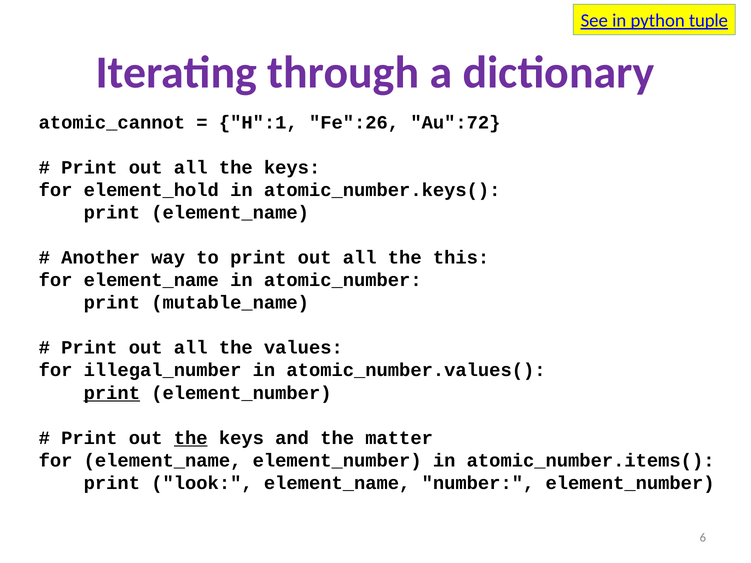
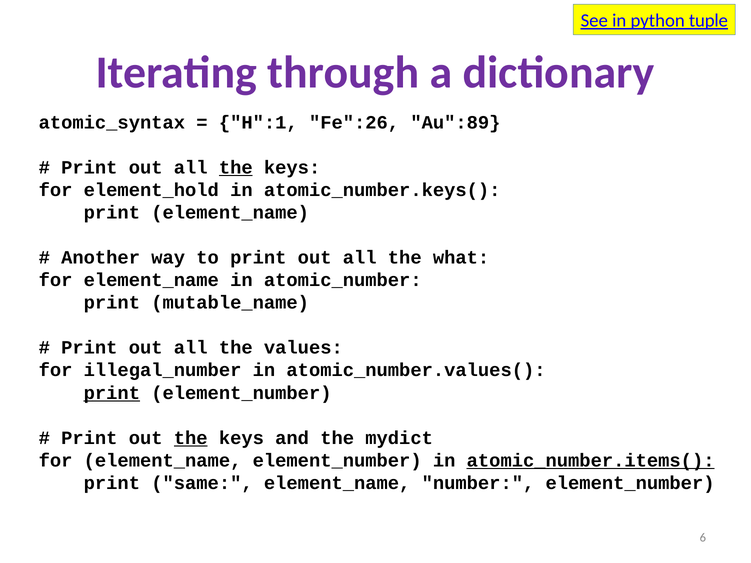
atomic_cannot: atomic_cannot -> atomic_syntax
Au":72: Au":72 -> Au":89
the at (236, 168) underline: none -> present
this: this -> what
matter: matter -> mydict
atomic_number.items( underline: none -> present
look: look -> same
